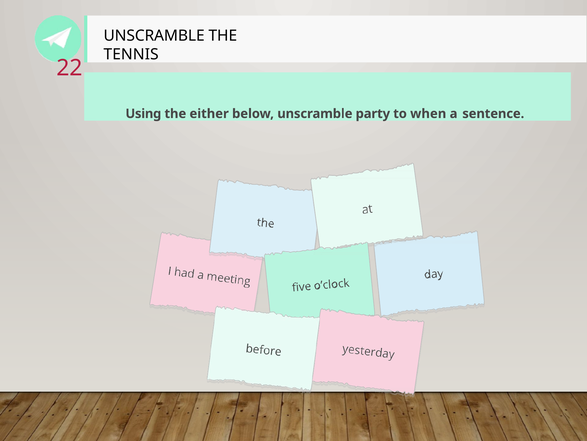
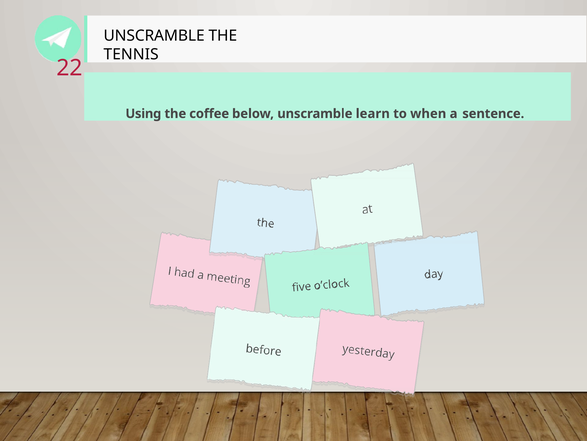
either: either -> coffee
party: party -> learn
